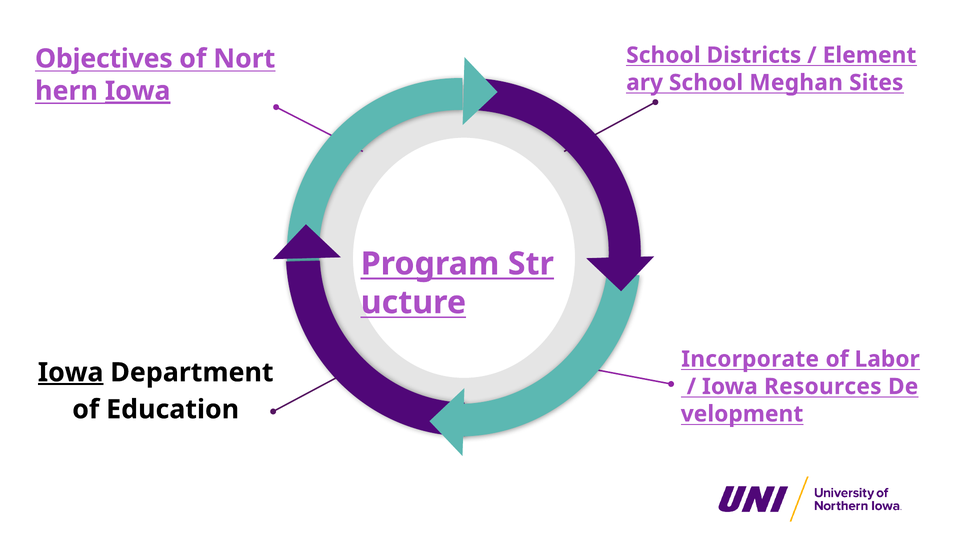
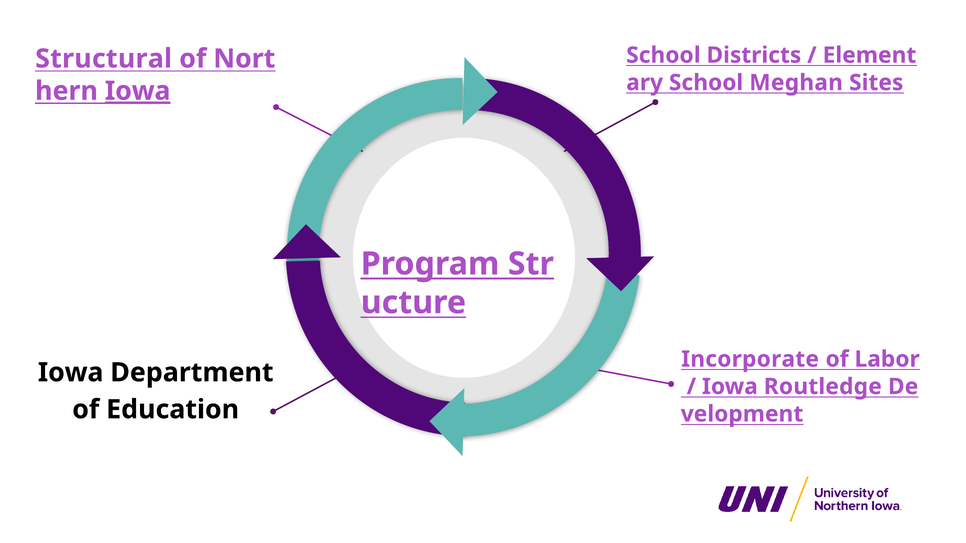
Objectives: Objectives -> Structural
Iowa at (71, 373) underline: present -> none
Resources: Resources -> Routledge
